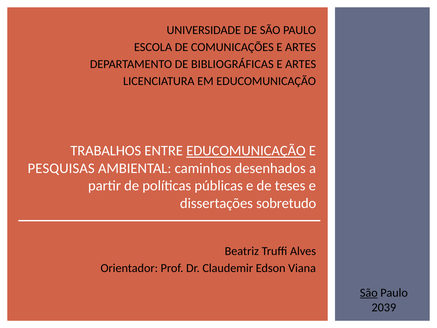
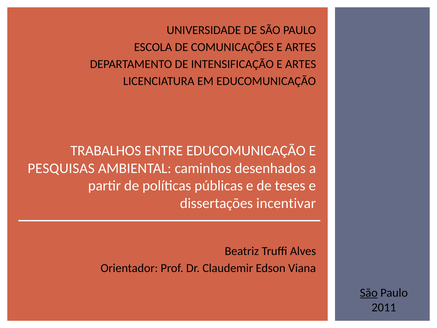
BIBLIOGRÁFICAS: BIBLIOGRÁFICAS -> INTENSIFICAÇÃO
EDUCOMUNICAÇÃO at (246, 151) underline: present -> none
sobretudo: sobretudo -> incentivar
2039: 2039 -> 2011
